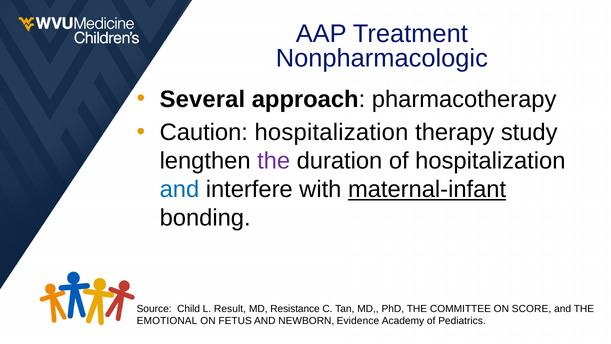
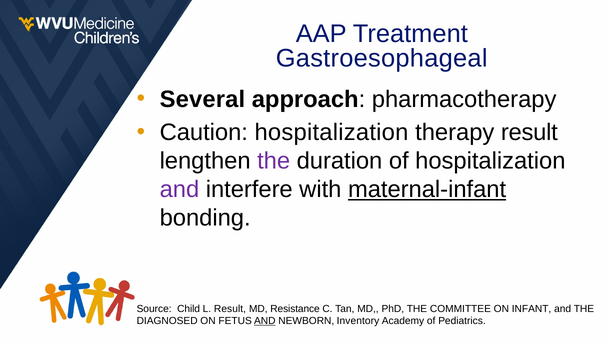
Nonpharmacologic: Nonpharmacologic -> Gastroesophageal
therapy study: study -> result
and at (179, 189) colour: blue -> purple
SCORE: SCORE -> INFANT
EMOTIONAL: EMOTIONAL -> DIAGNOSED
AND at (265, 321) underline: none -> present
Evidence: Evidence -> Inventory
